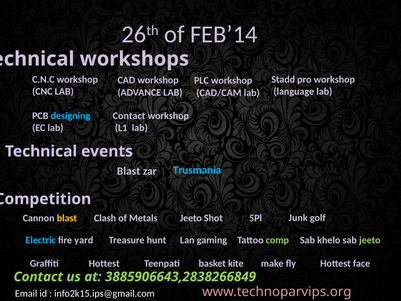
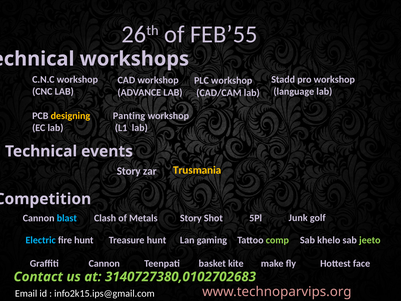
FEB’14: FEB’14 -> FEB’55
designing colour: light blue -> yellow
Contact at (129, 116): Contact -> Panting
Blast at (129, 171): Blast -> Story
Trusmania colour: light blue -> yellow
blast at (67, 218) colour: yellow -> light blue
Metals Jeeto: Jeeto -> Story
fire yard: yard -> hunt
Graffiti Hottest: Hottest -> Cannon
3885906643,2838266849: 3885906643,2838266849 -> 3140727380,0102702683
